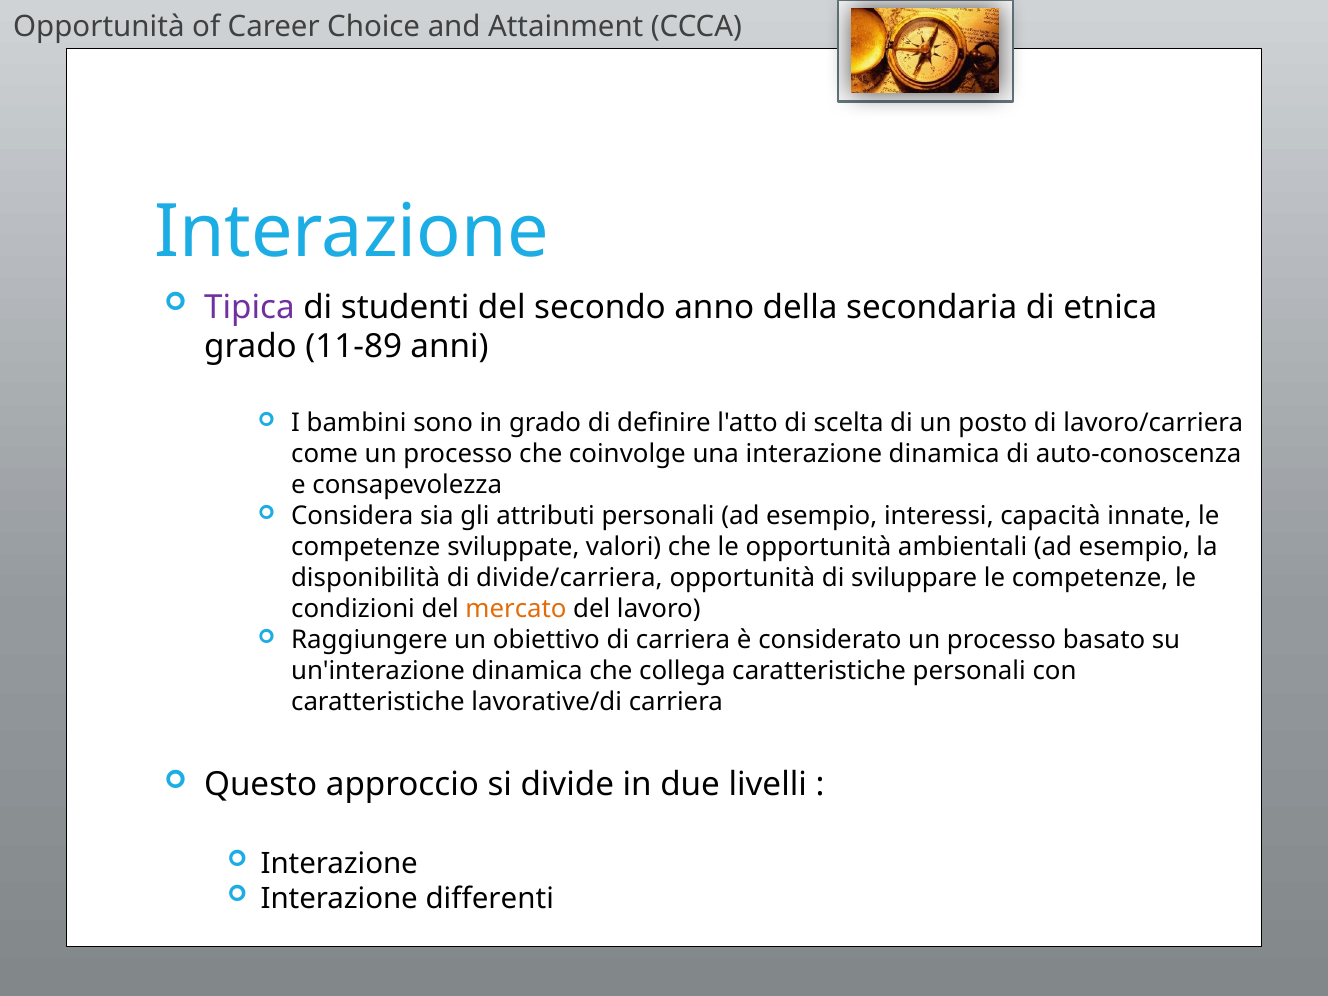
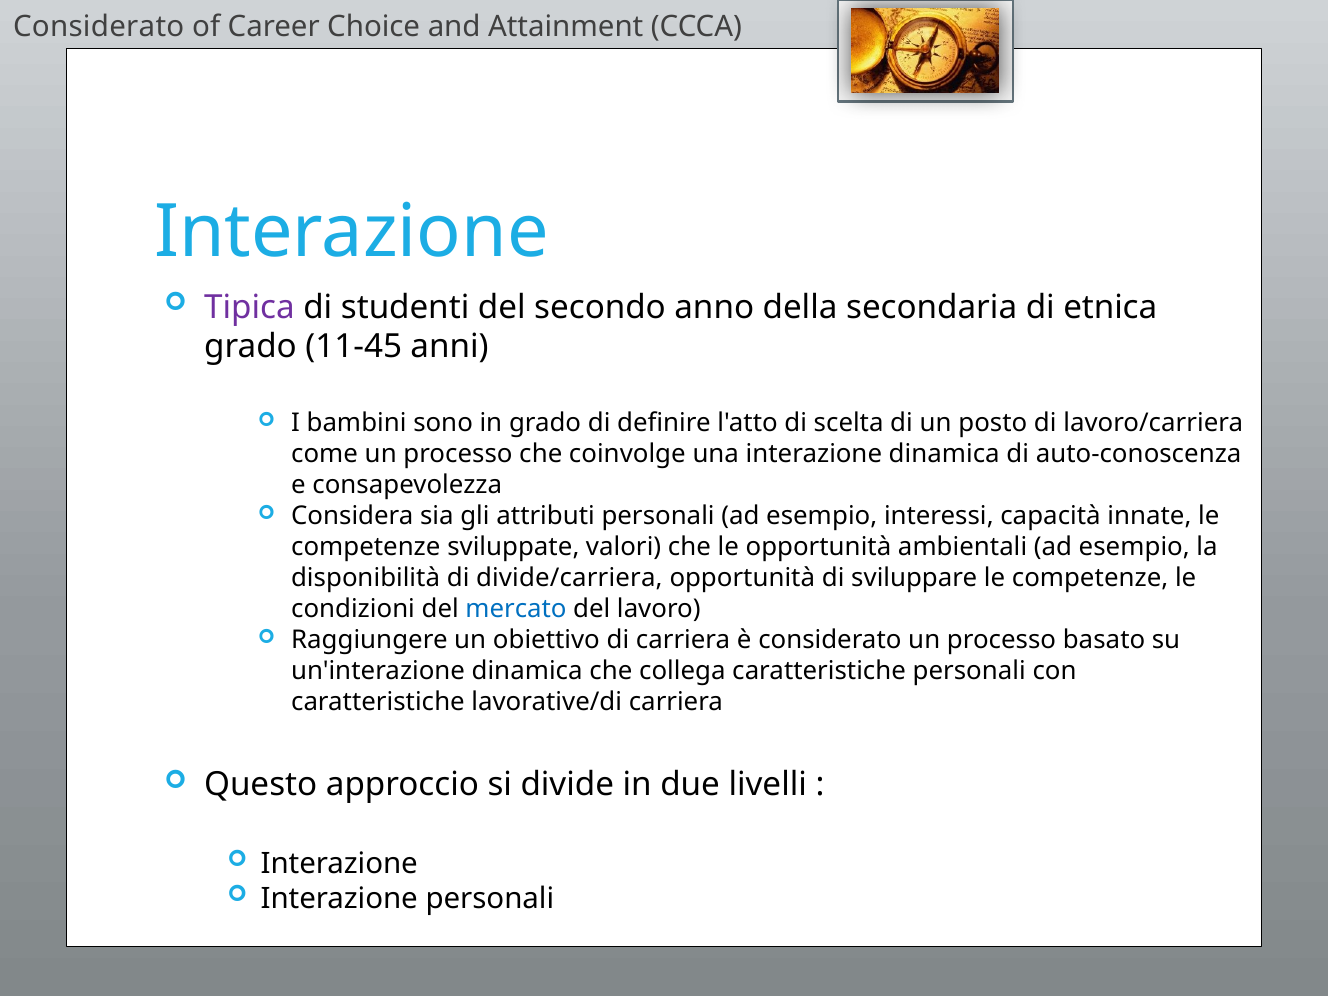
Opportunità at (99, 26): Opportunità -> Considerato
11-89: 11-89 -> 11-45
mercato colour: orange -> blue
Interazione differenti: differenti -> personali
